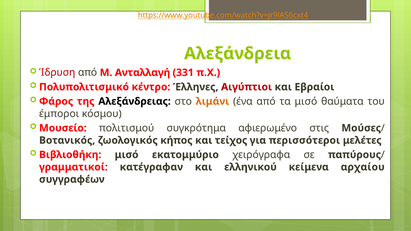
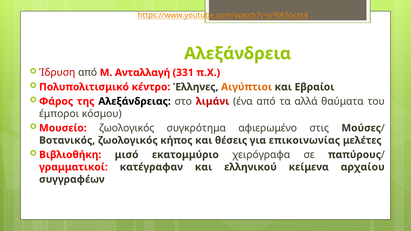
Αιγύπτιοι colour: red -> orange
λιμάνι colour: orange -> red
τα μισό: μισό -> αλλά
Μουσείο πολιτισμού: πολιτισμού -> ζωολογικός
τείχος: τείχος -> θέσεις
περισσότεροι: περισσότεροι -> επικοινωνίας
